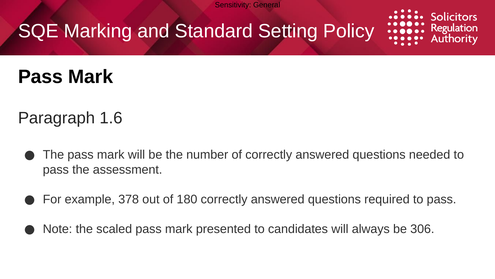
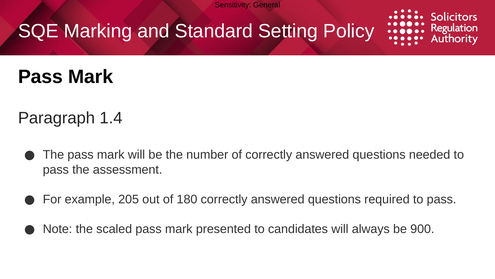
1.6: 1.6 -> 1.4
378: 378 -> 205
306: 306 -> 900
